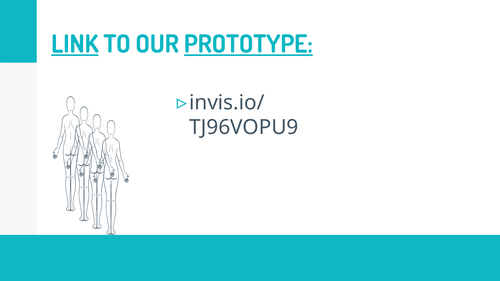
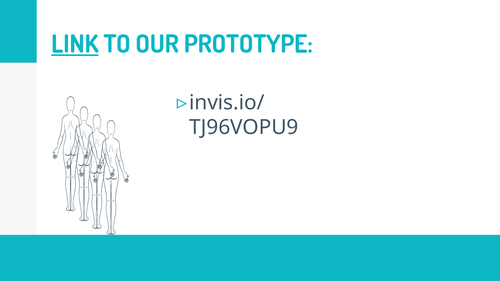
PROTOTYPE underline: present -> none
